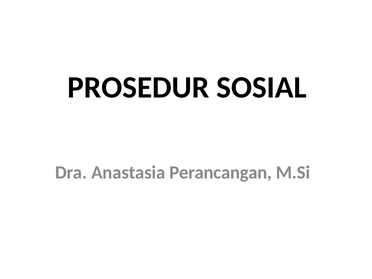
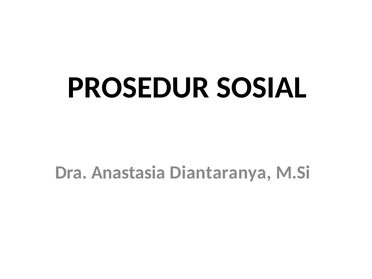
Perancangan: Perancangan -> Diantaranya
